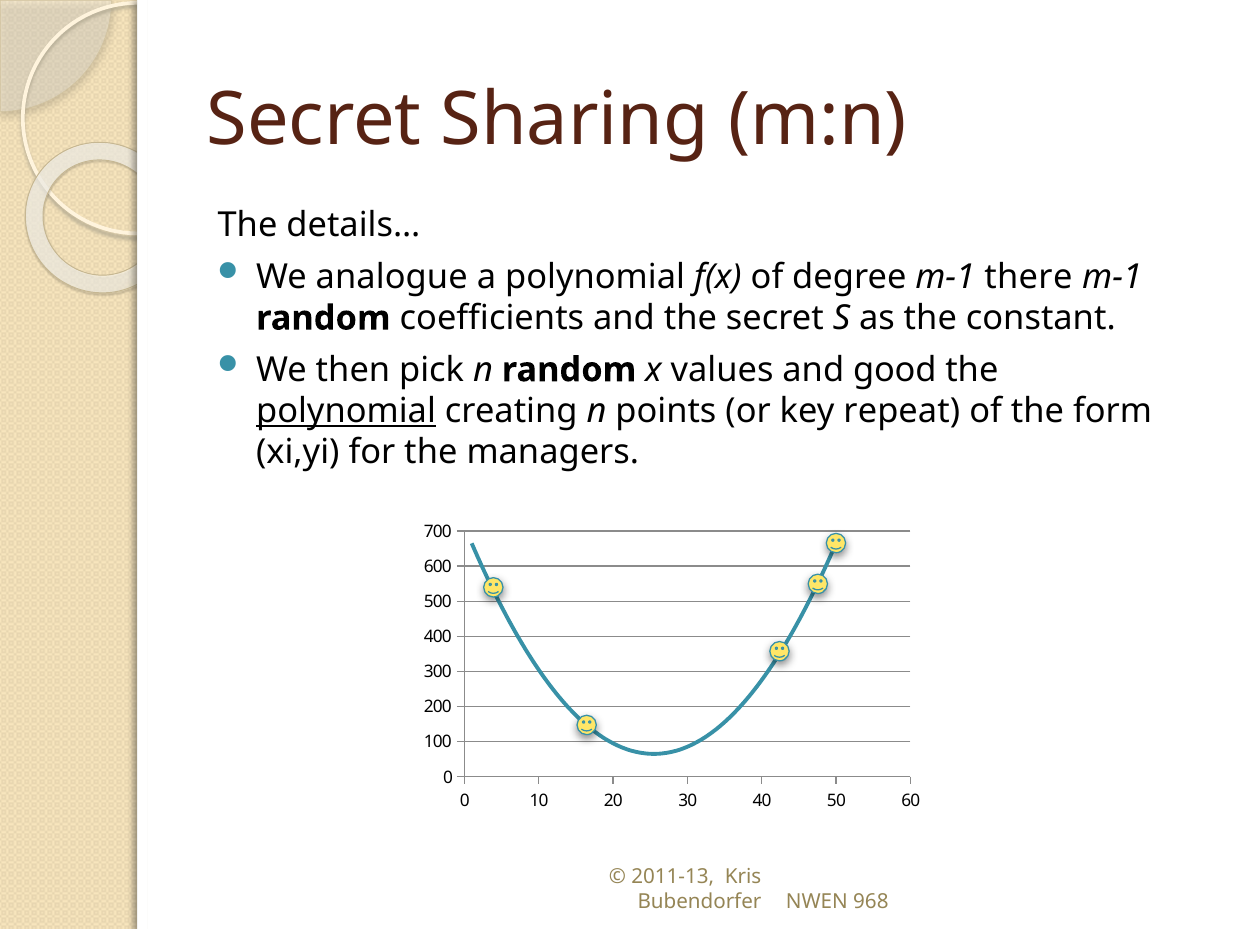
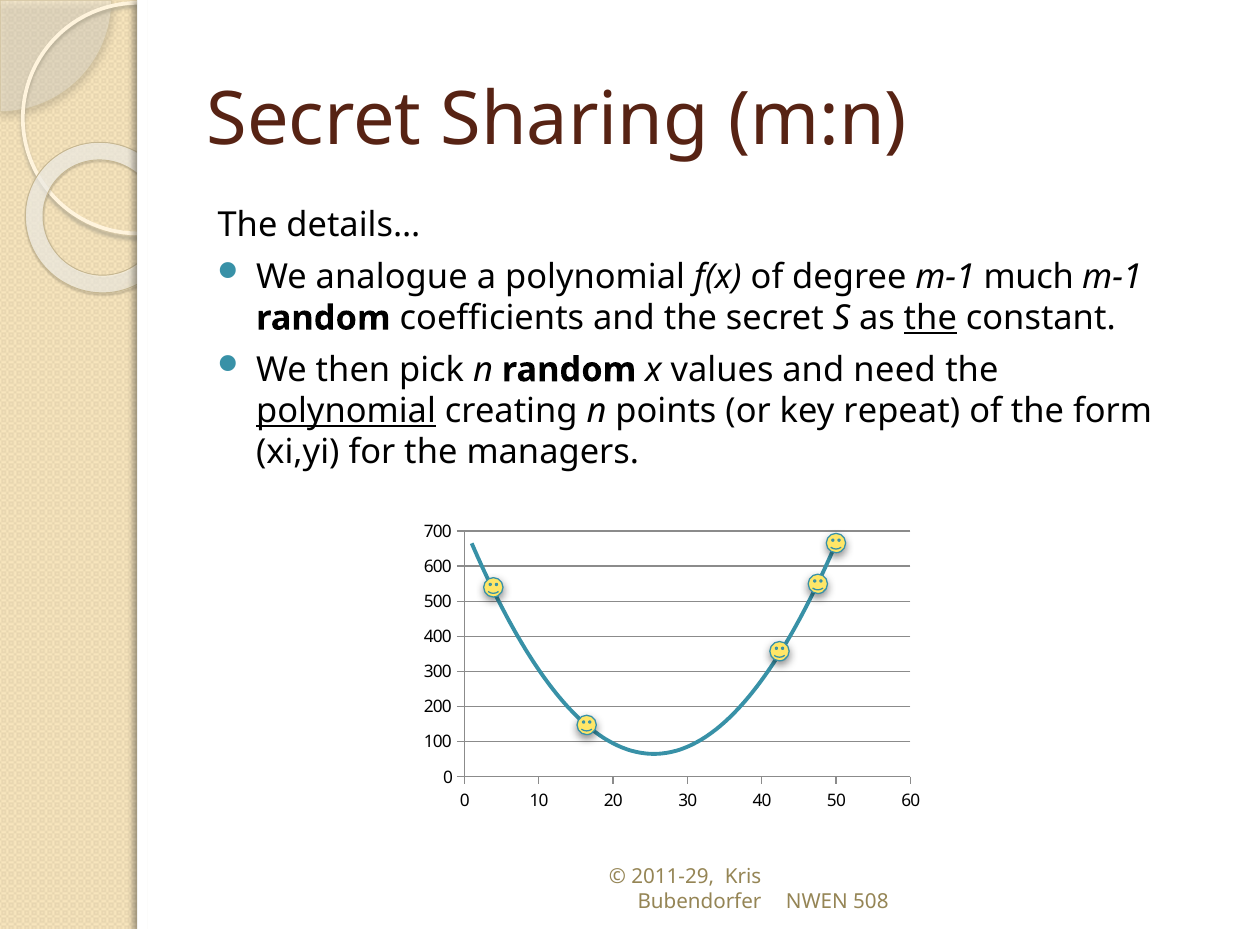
there: there -> much
the at (930, 318) underline: none -> present
good: good -> need
2011-13: 2011-13 -> 2011-29
968: 968 -> 508
